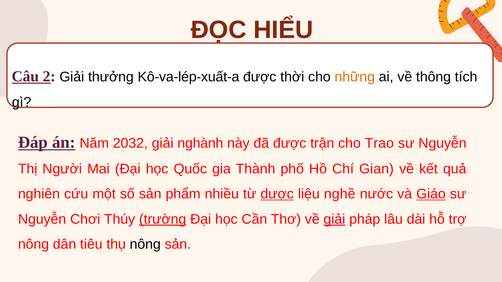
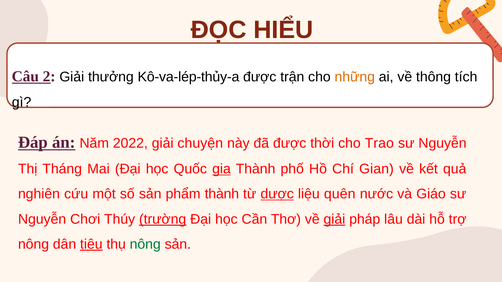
Kô-va-lép-xuất-a: Kô-va-lép-xuất-a -> Kô-va-lép-thủy-a
thời: thời -> trận
2032: 2032 -> 2022
nghành: nghành -> chuyện
trận: trận -> thời
Người: Người -> Tháng
gia underline: none -> present
phẩm nhiều: nhiều -> thành
nghề: nghề -> quên
Giáo underline: present -> none
tiêu underline: none -> present
nông at (145, 244) colour: black -> green
